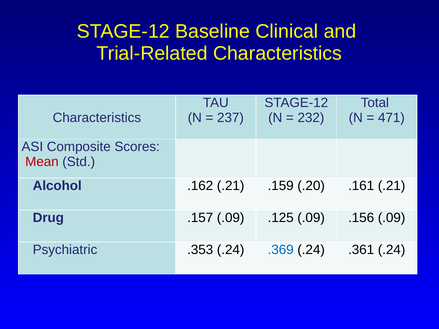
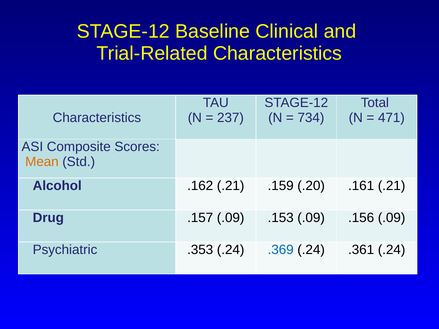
232: 232 -> 734
Mean colour: red -> orange
.125: .125 -> .153
